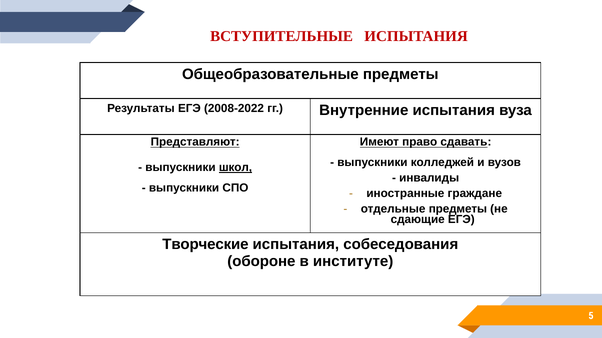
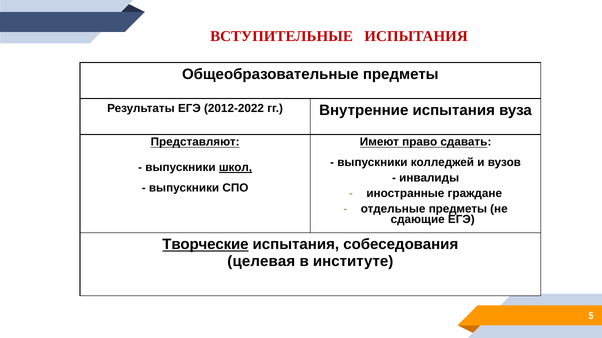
2008-2022: 2008-2022 -> 2012-2022
Творческие underline: none -> present
обороне: обороне -> целевая
